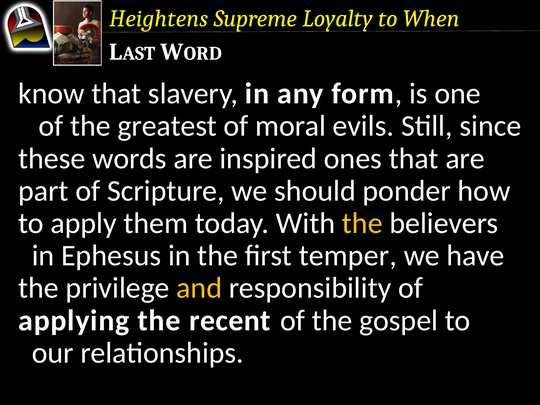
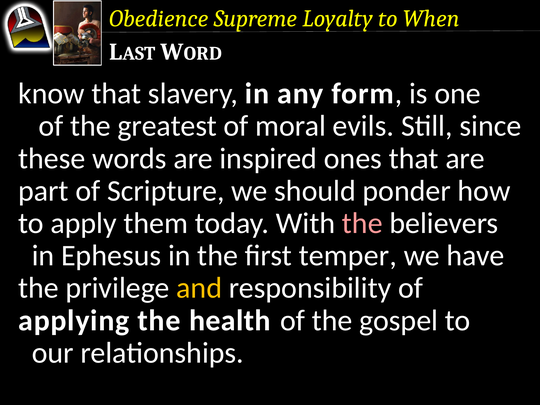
Heightens: Heightens -> Obedience
the at (362, 223) colour: yellow -> pink
recent: recent -> health
